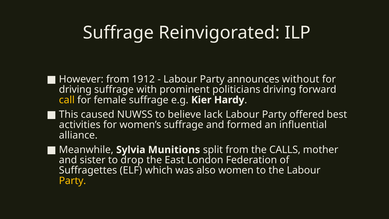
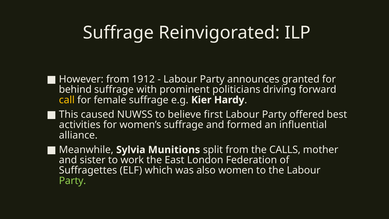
without: without -> granted
driving at (75, 90): driving -> behind
lack: lack -> first
drop: drop -> work
Party at (73, 181) colour: yellow -> light green
